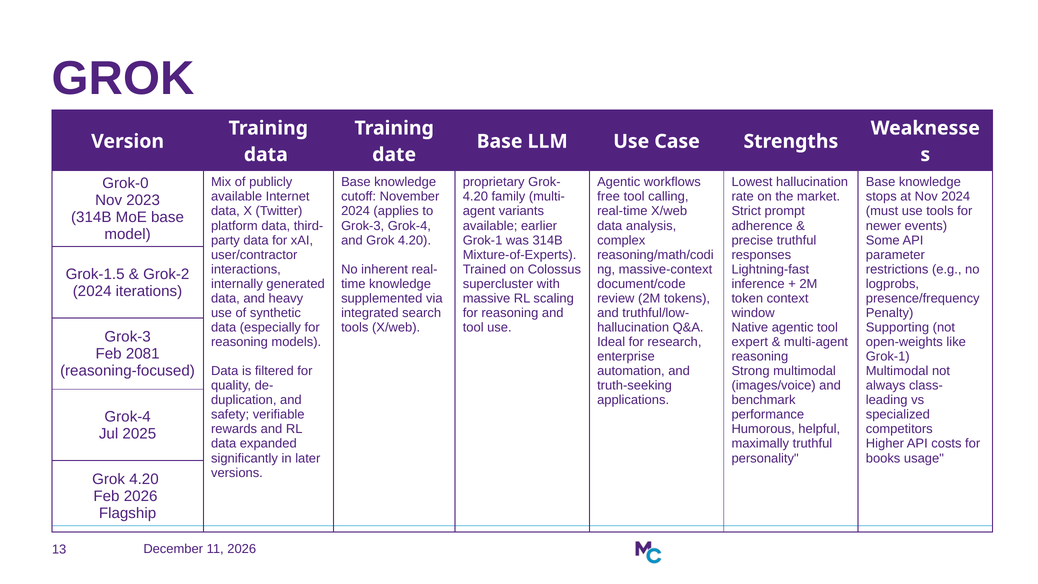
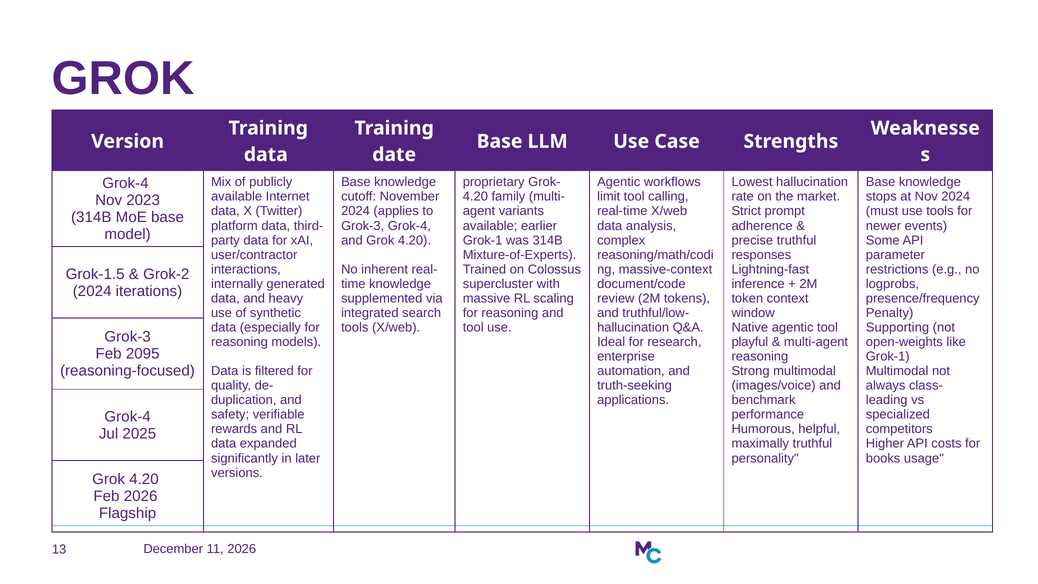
Grok-0 at (125, 183): Grok-0 -> Grok-4
free: free -> limit
expert: expert -> playful
2081: 2081 -> 2095
